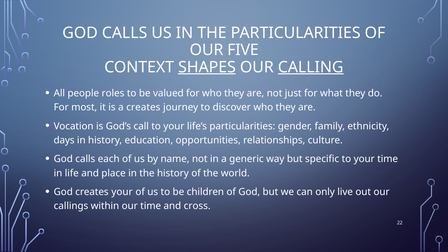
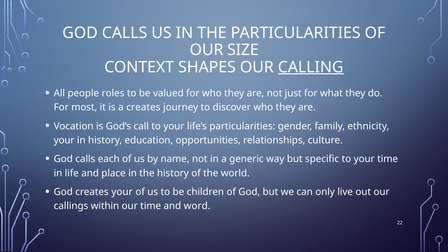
FIVE: FIVE -> SIZE
SHAPES underline: present -> none
days at (64, 140): days -> your
cross: cross -> word
